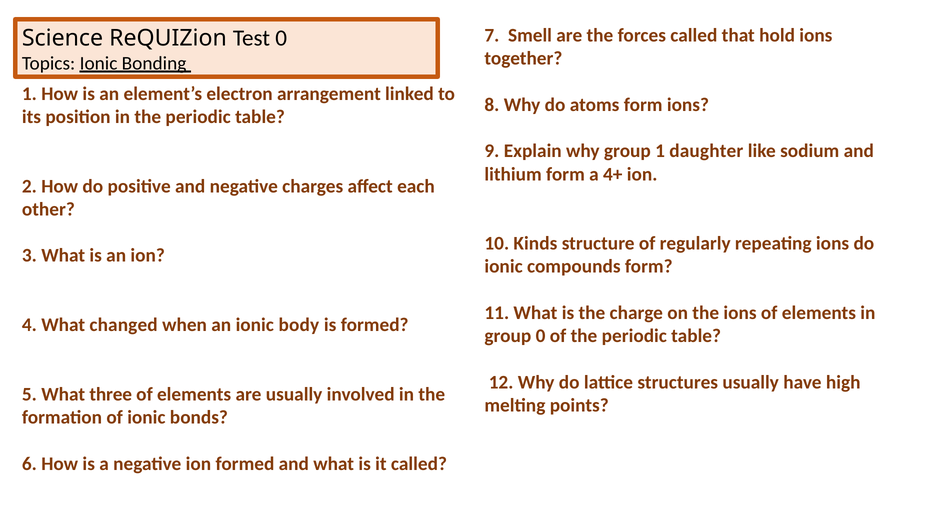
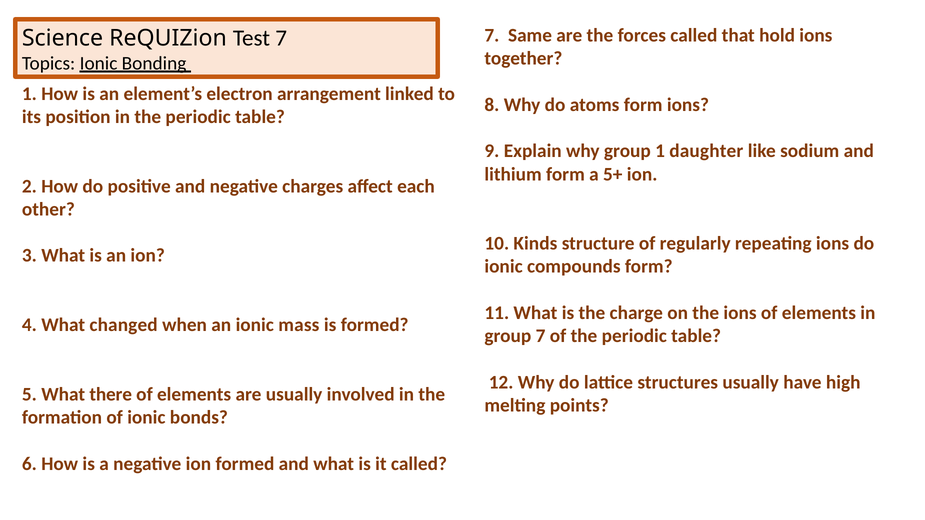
Smell: Smell -> Same
Test 0: 0 -> 7
4+: 4+ -> 5+
body: body -> mass
group 0: 0 -> 7
three: three -> there
